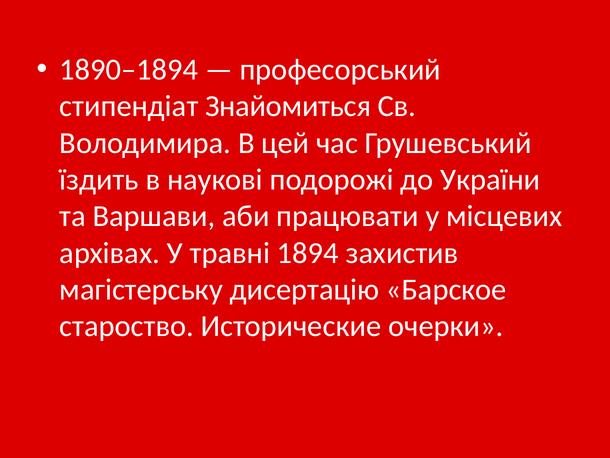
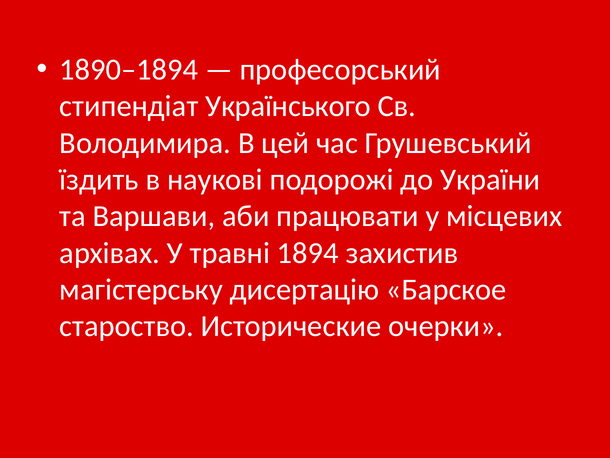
Знайомиться: Знайомиться -> Українського
